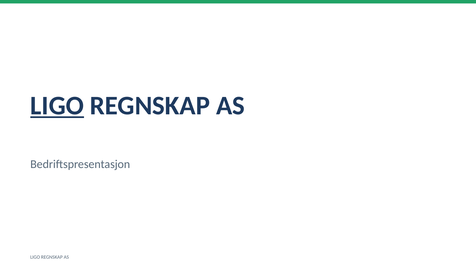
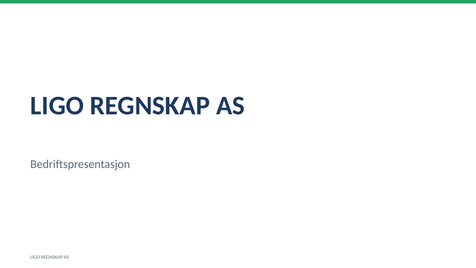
LIGO at (57, 106) underline: present -> none
